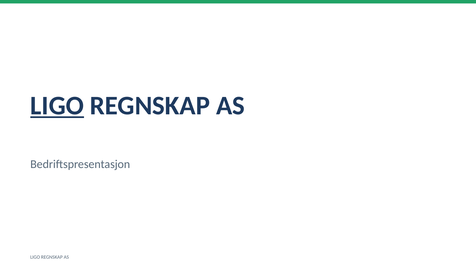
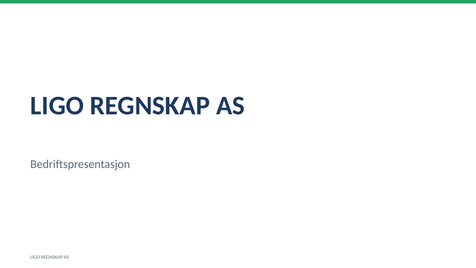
LIGO at (57, 106) underline: present -> none
